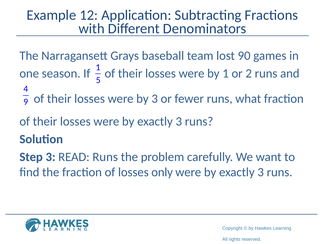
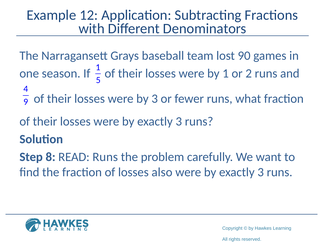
Step 3: 3 -> 8
only: only -> also
